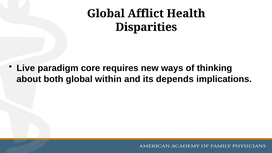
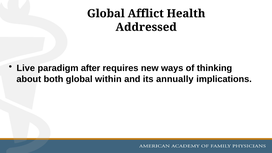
Disparities: Disparities -> Addressed
core: core -> after
depends: depends -> annually
